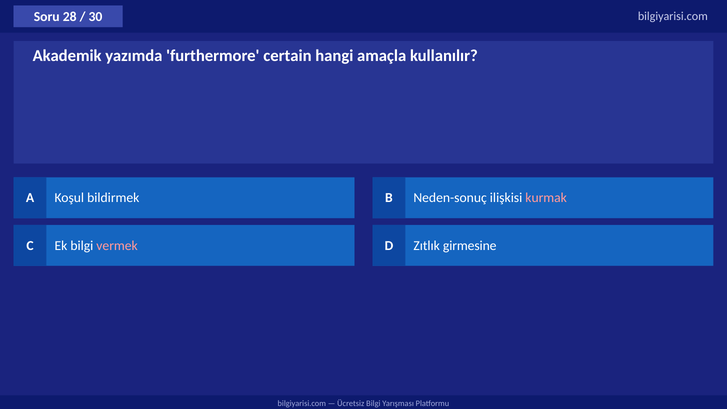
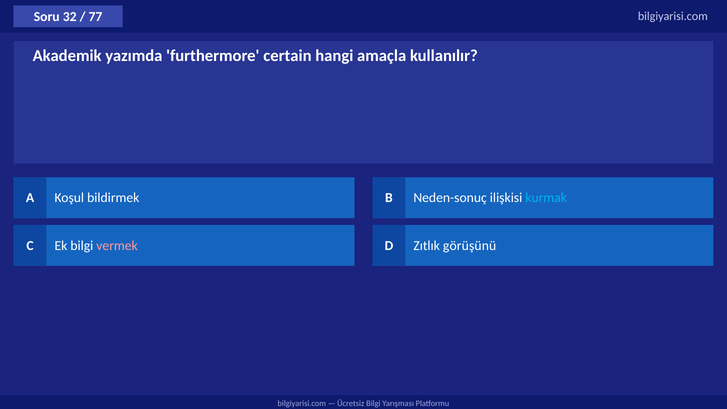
28: 28 -> 32
30: 30 -> 77
kurmak colour: pink -> light blue
girmesine: girmesine -> görüşünü
